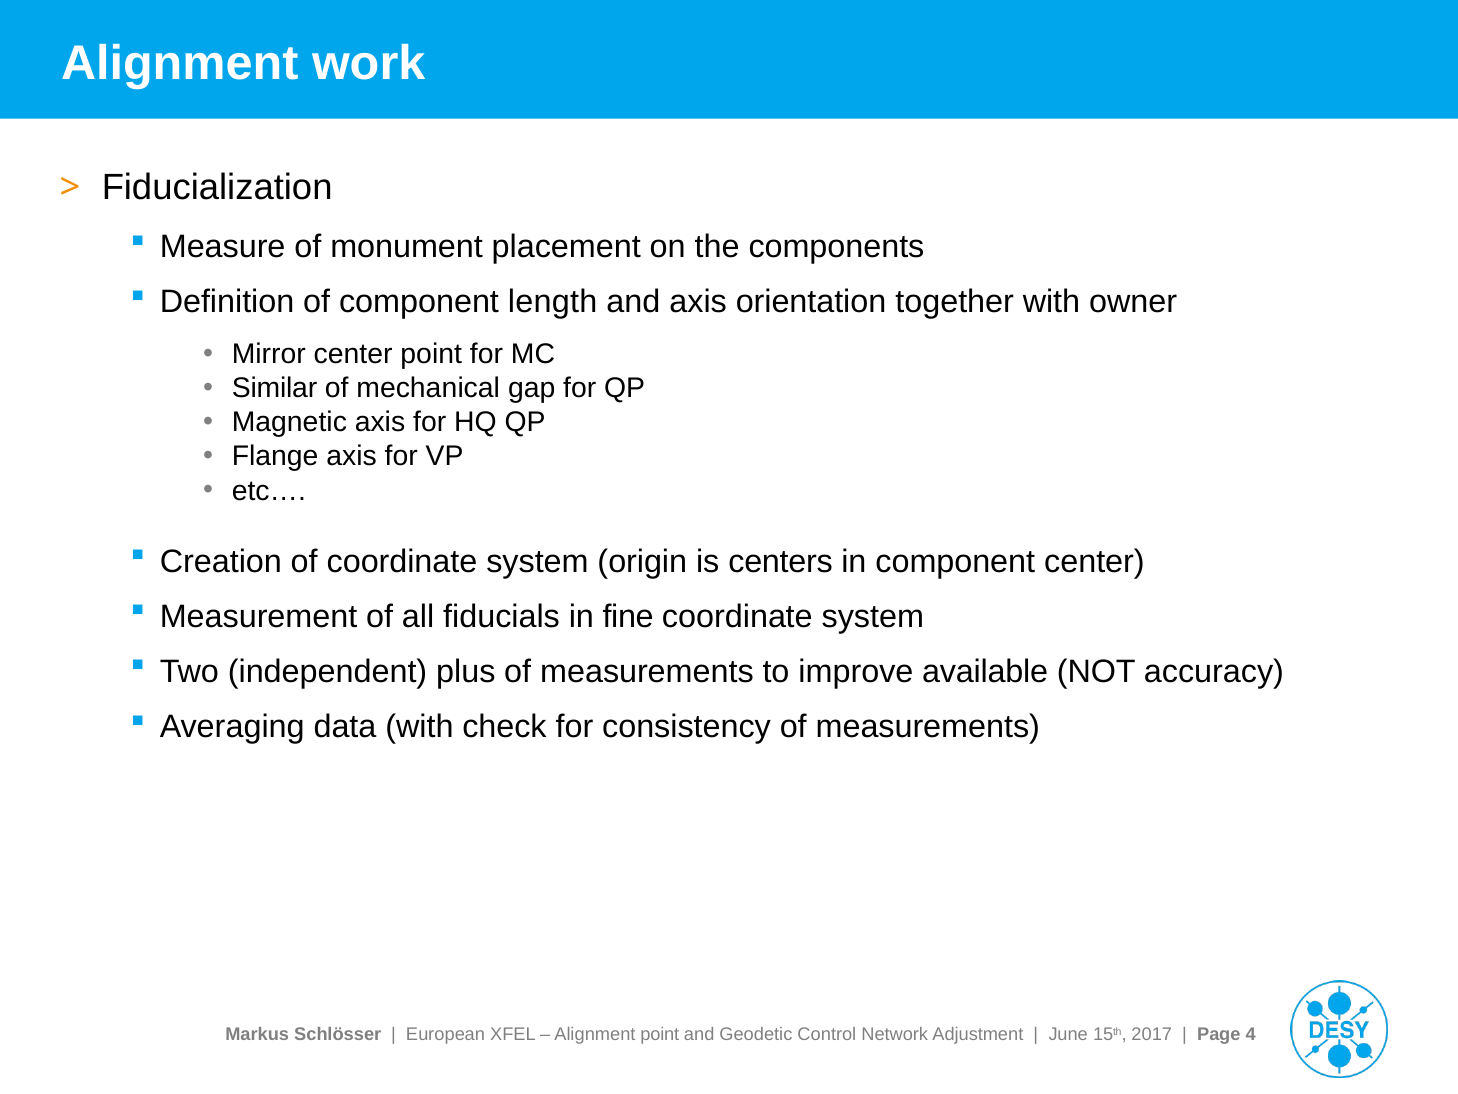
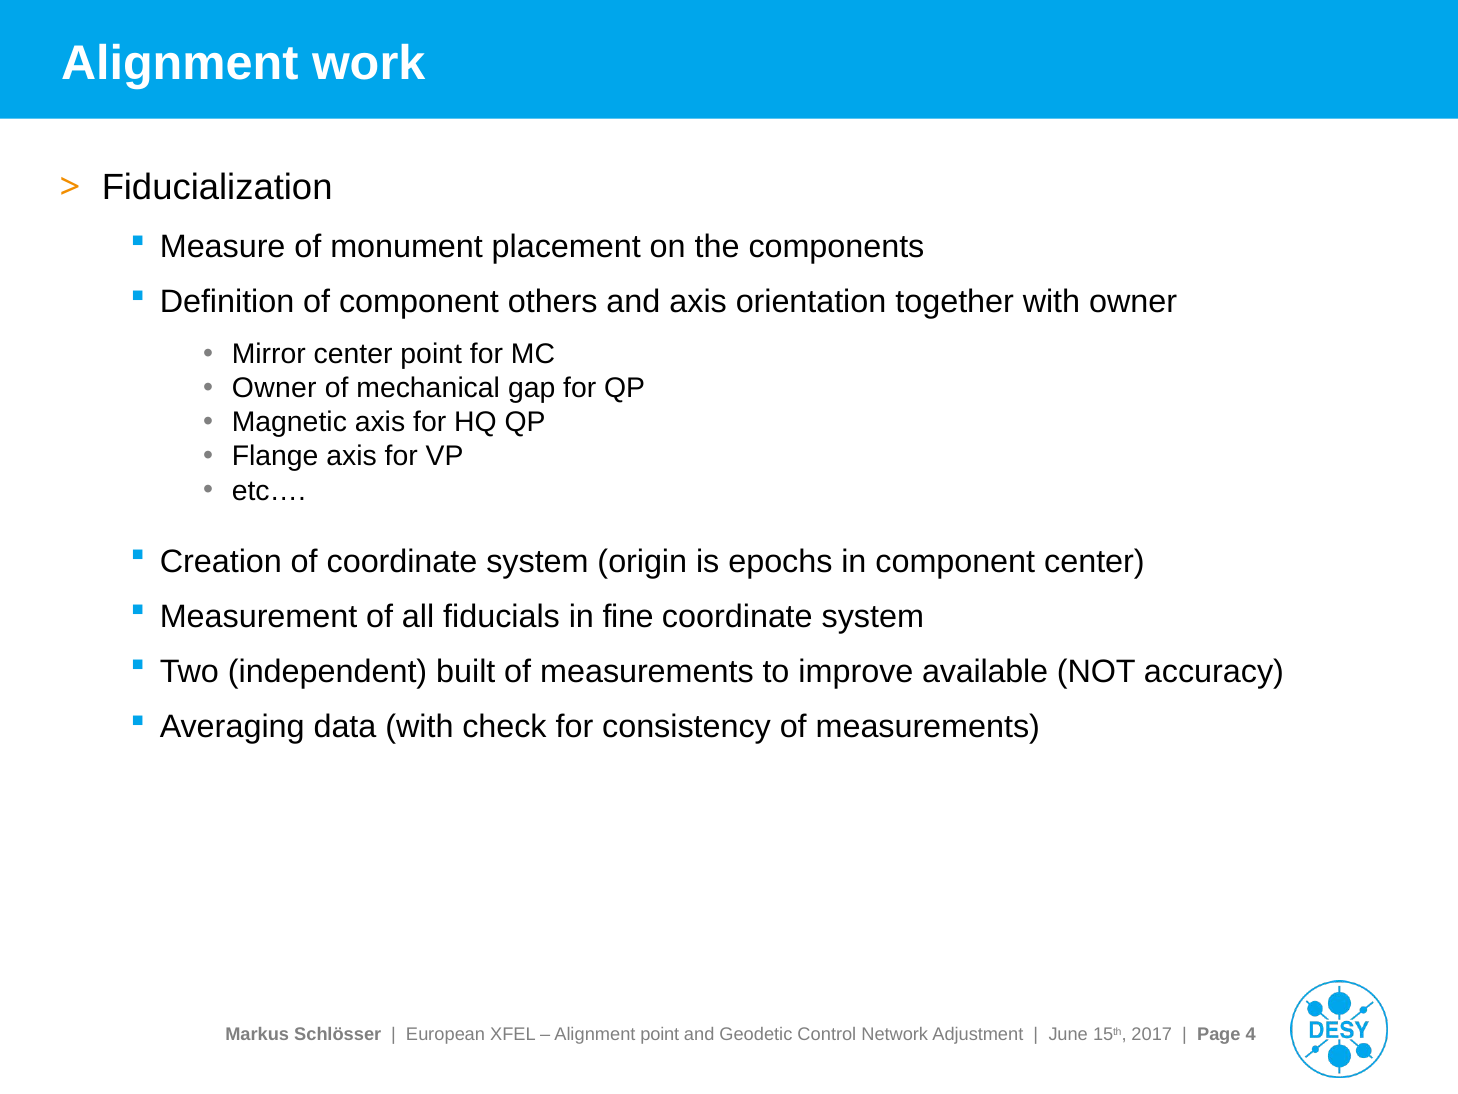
length: length -> others
Similar at (275, 388): Similar -> Owner
centers: centers -> epochs
plus: plus -> built
